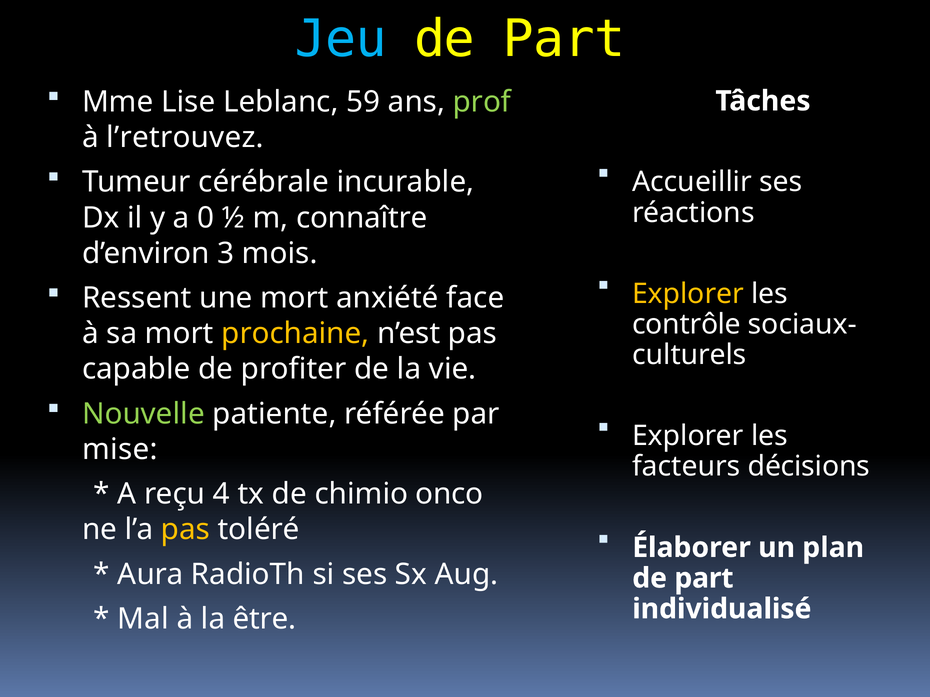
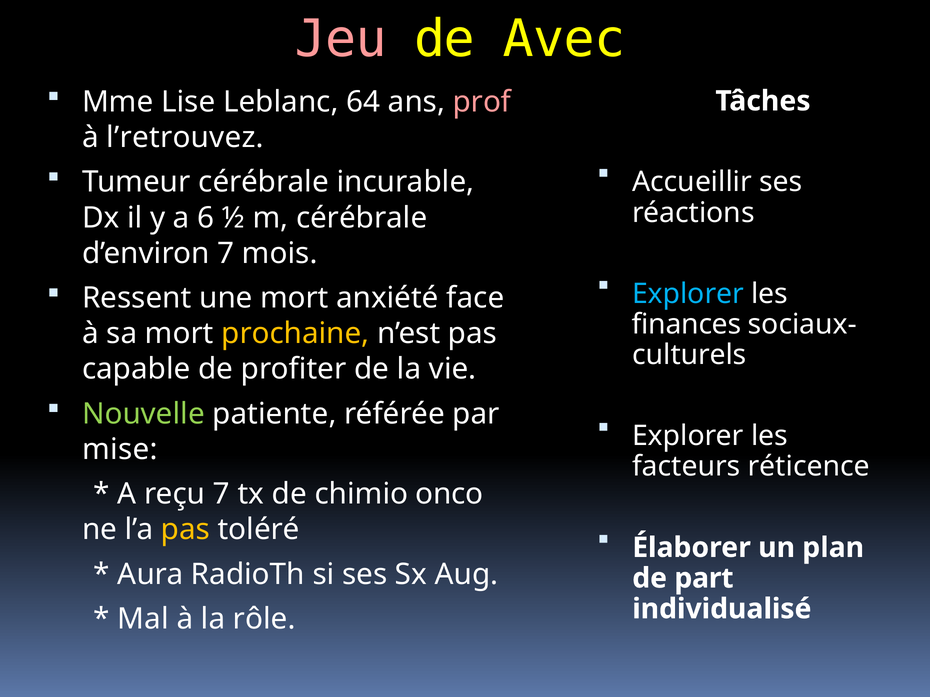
Jeu colour: light blue -> pink
Part at (564, 39): Part -> Avec
59: 59 -> 64
prof colour: light green -> pink
0: 0 -> 6
m connaître: connaître -> cérébrale
d’environ 3: 3 -> 7
Explorer at (688, 294) colour: yellow -> light blue
contrôle: contrôle -> finances
décisions: décisions -> réticence
reçu 4: 4 -> 7
être: être -> rôle
